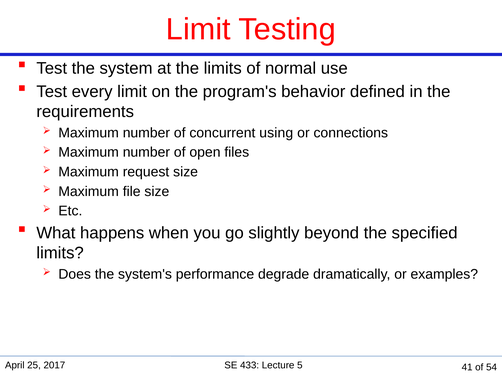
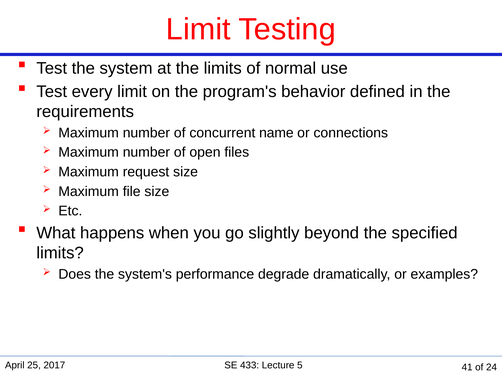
using: using -> name
54: 54 -> 24
